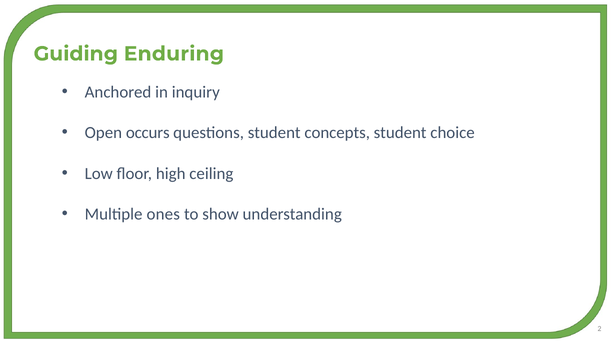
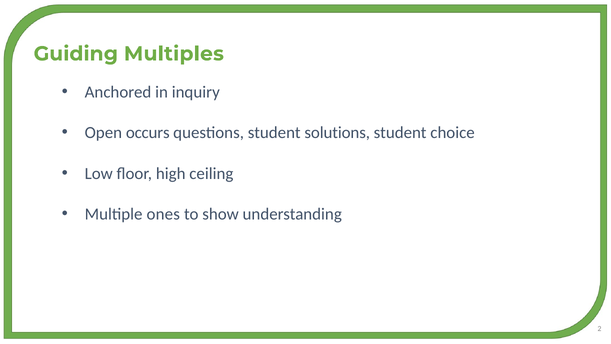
Enduring: Enduring -> Multiples
concepts: concepts -> solutions
